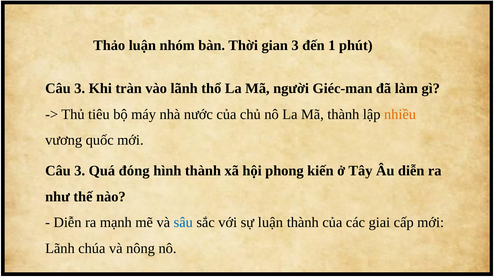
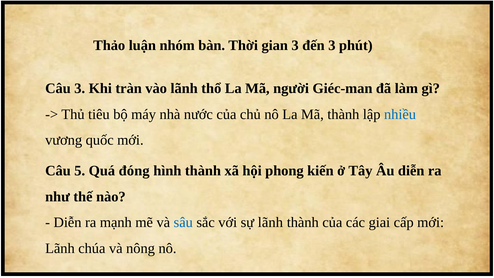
đến 1: 1 -> 3
nhiều colour: orange -> blue
3 at (80, 171): 3 -> 5
sự luận: luận -> lãnh
